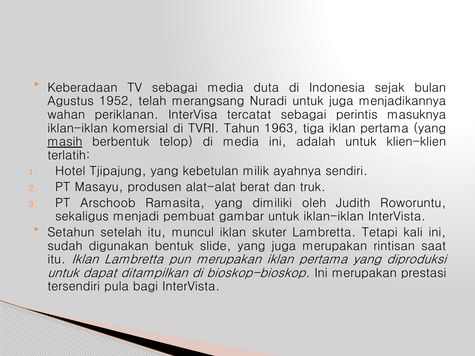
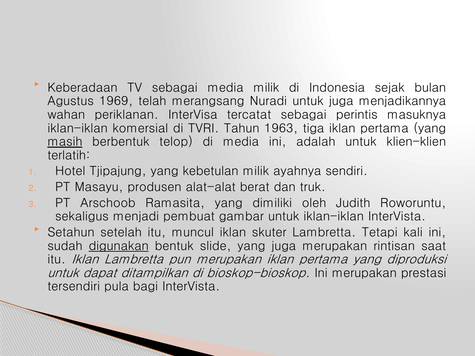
media duta: duta -> milik
1952: 1952 -> 1969
digunakan underline: none -> present
